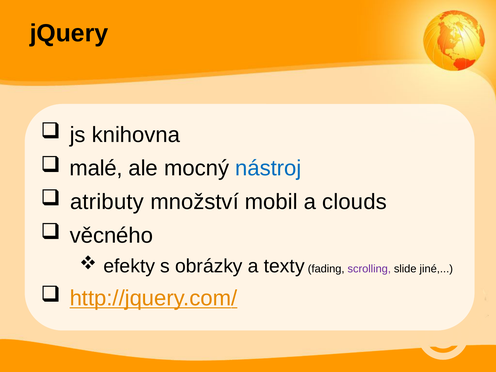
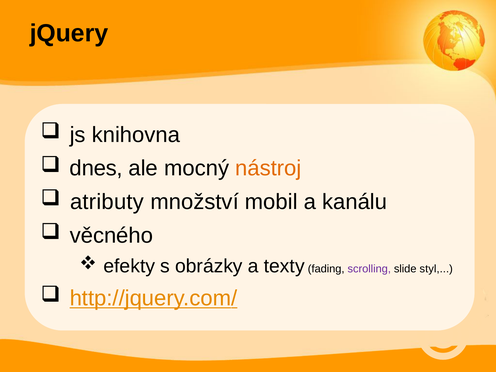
malé: malé -> dnes
nástroj colour: blue -> orange
clouds: clouds -> kanálu
jiné: jiné -> styl
